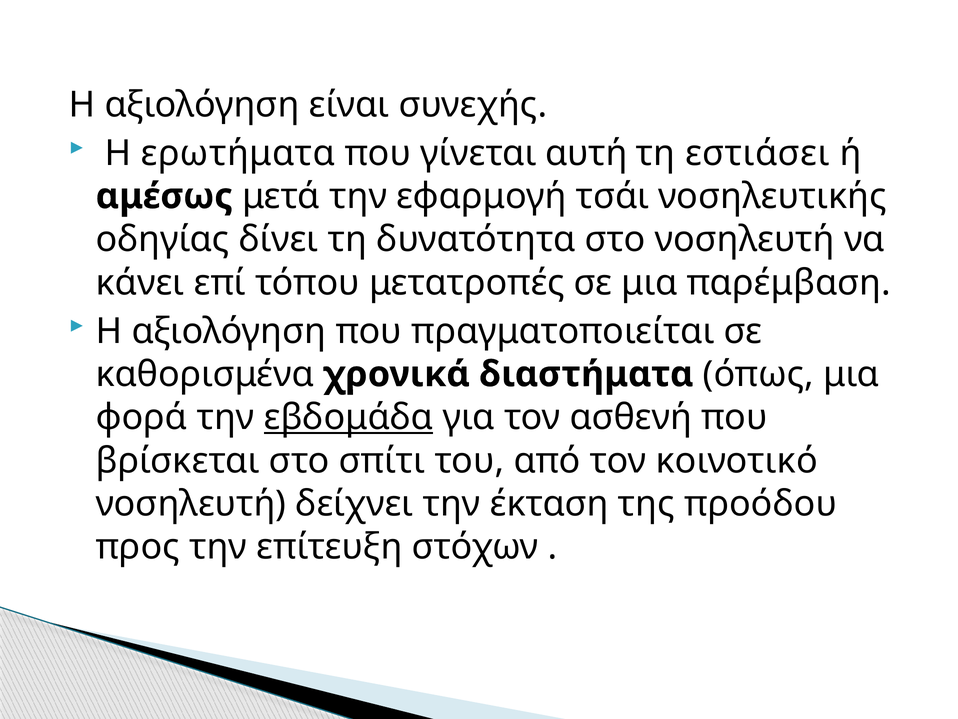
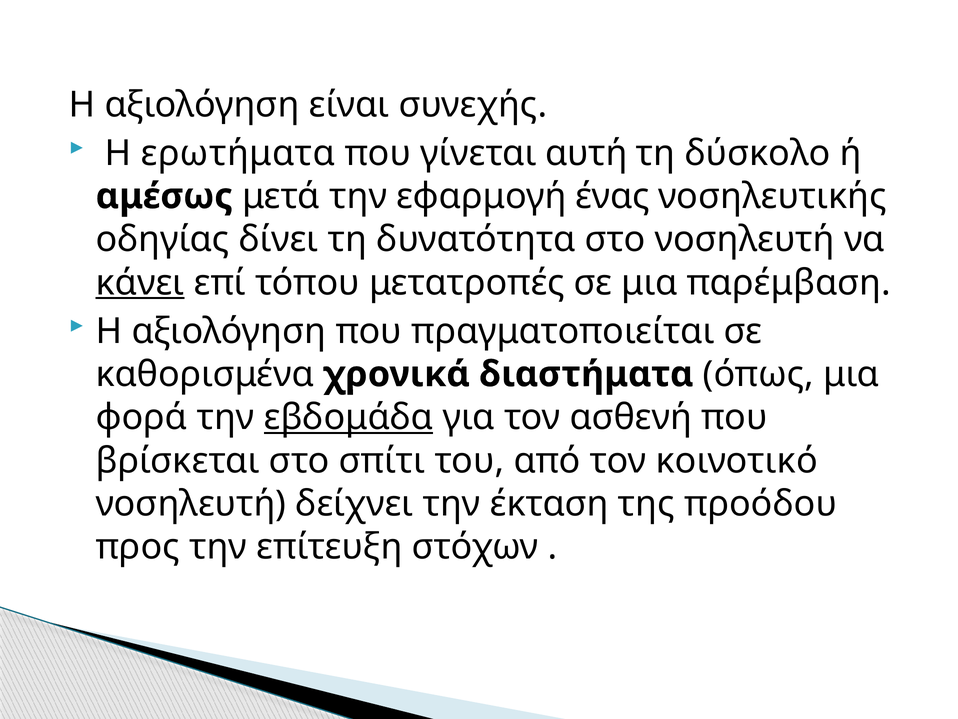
εστιάσει: εστιάσει -> δύσκολο
τσάι: τσάι -> ένας
κάνει underline: none -> present
